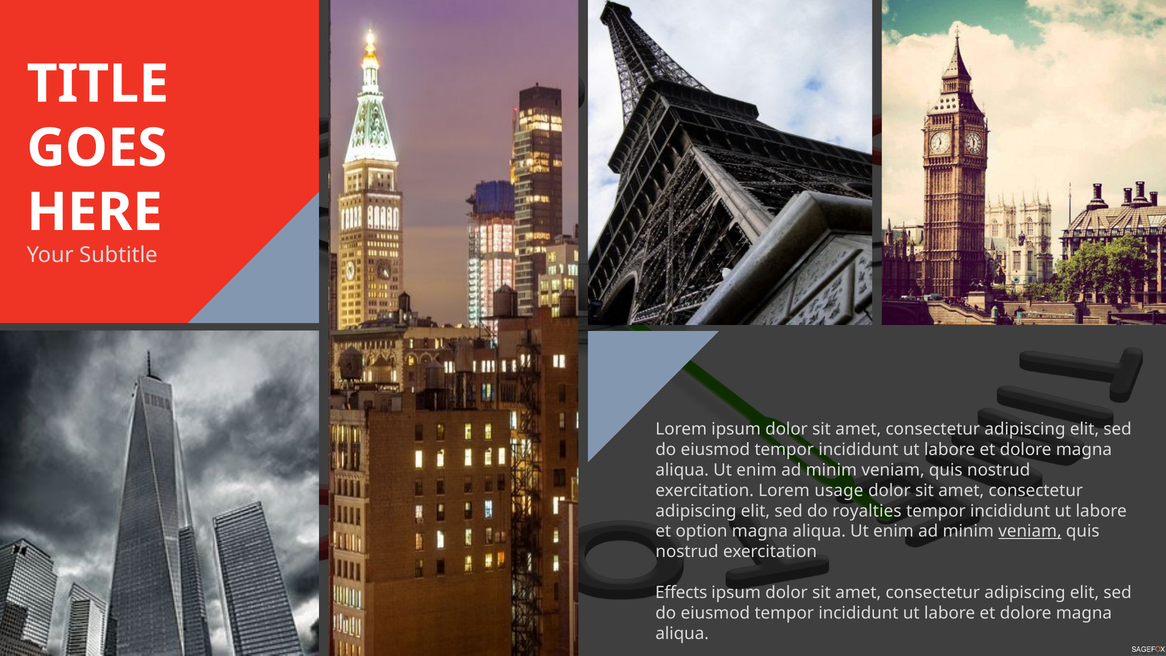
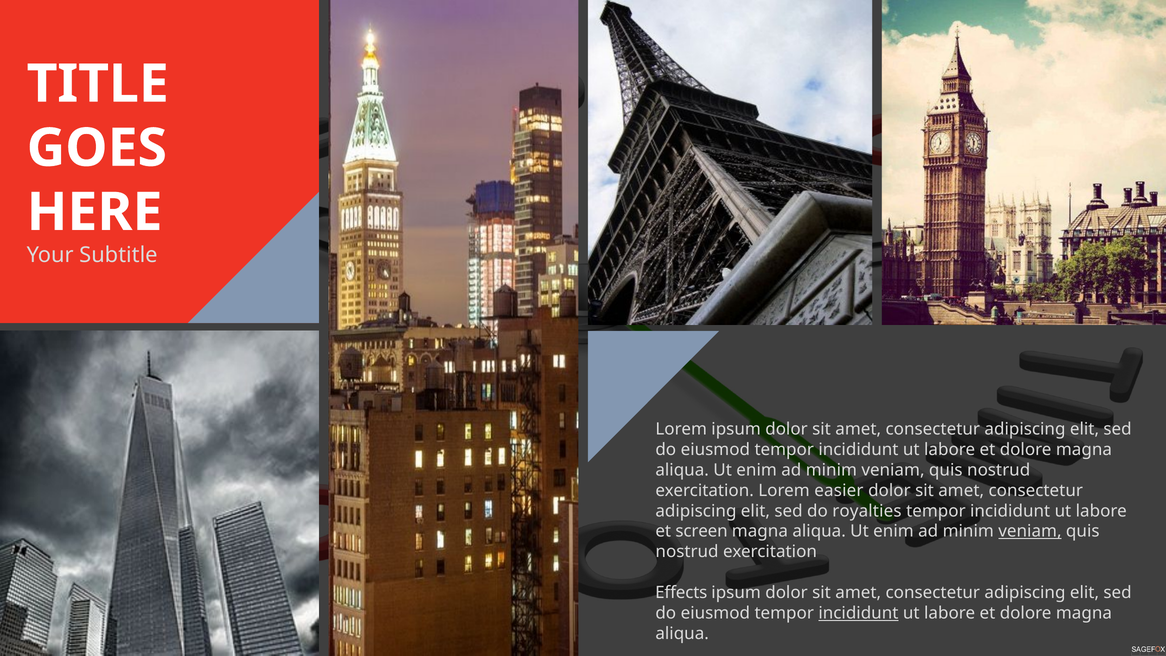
usage: usage -> easier
option: option -> screen
incididunt at (858, 613) underline: none -> present
